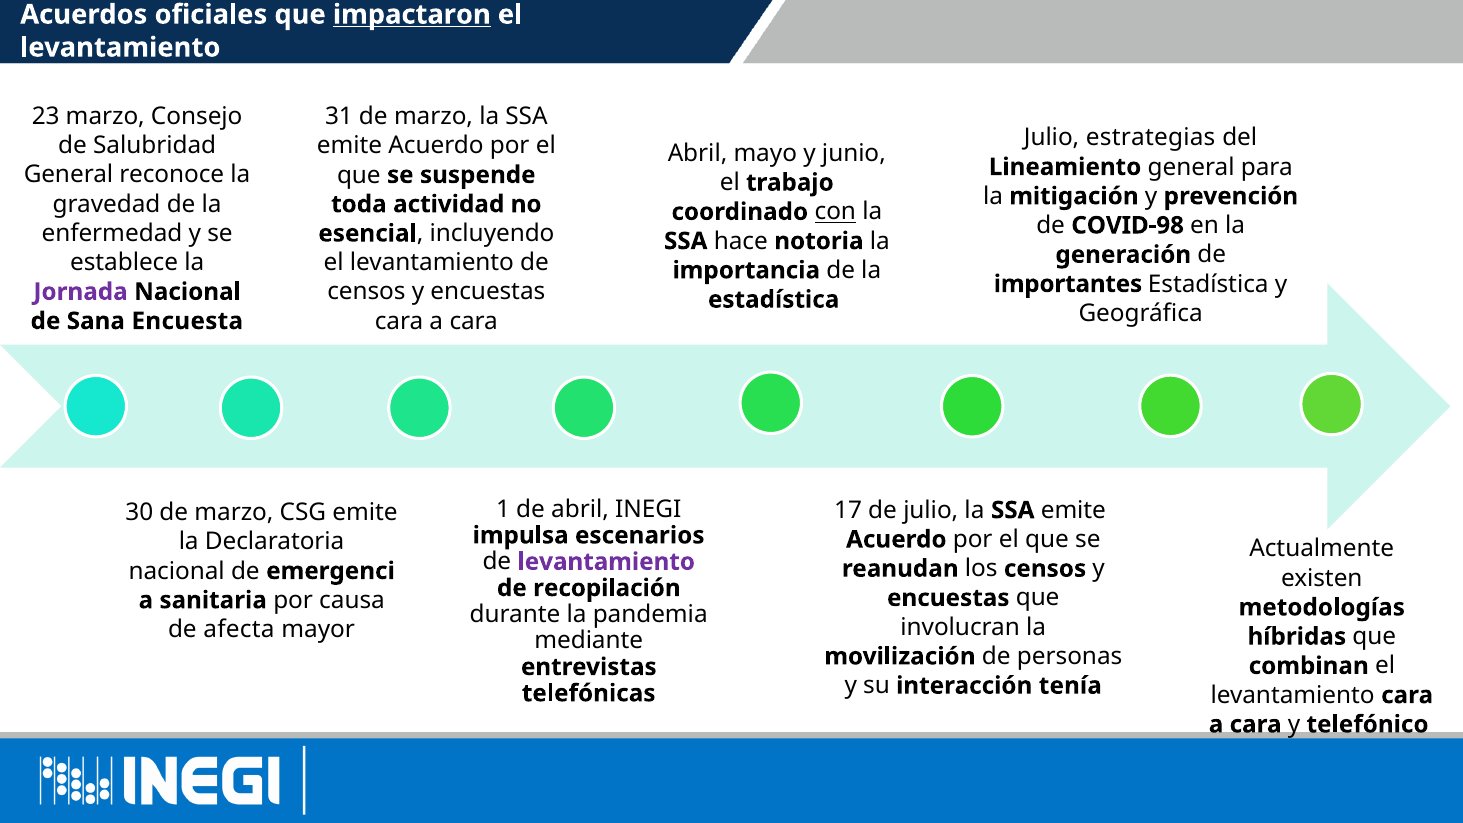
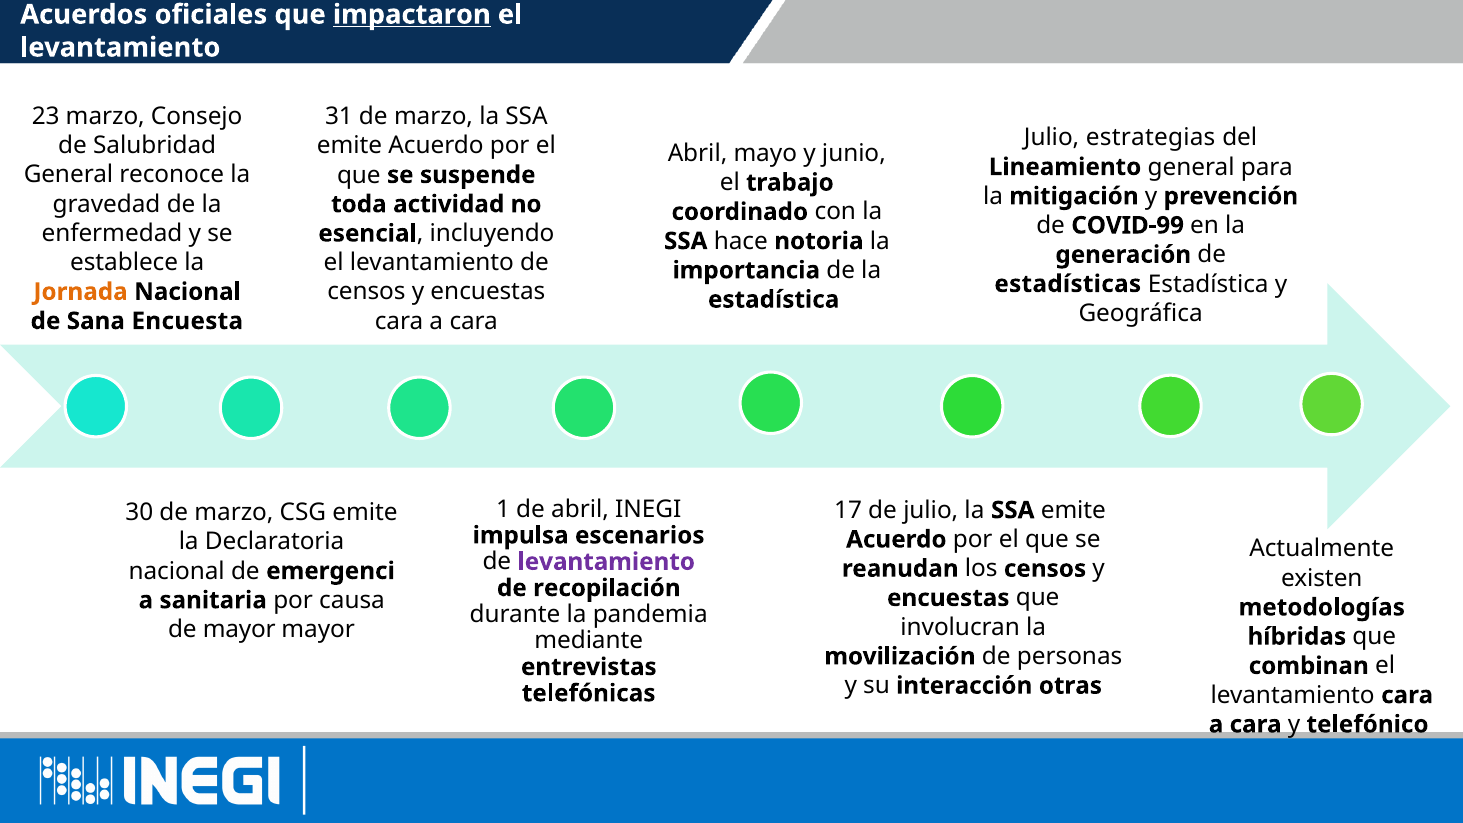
con underline: present -> none
COVID-98: COVID-98 -> COVID-99
importantes: importantes -> estadísticas
Jornada colour: purple -> orange
de afecta: afecta -> mayor
tenía: tenía -> otras
